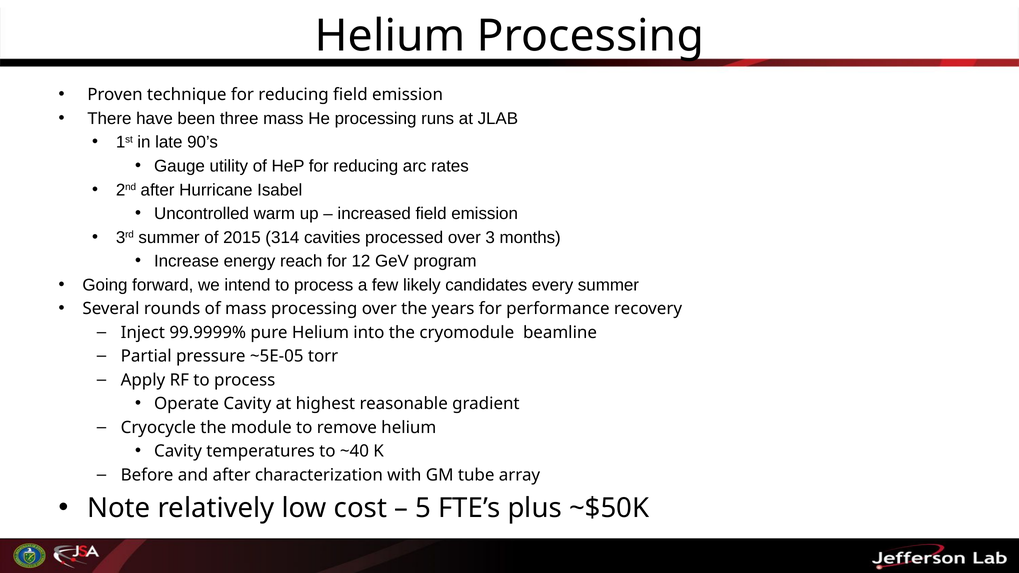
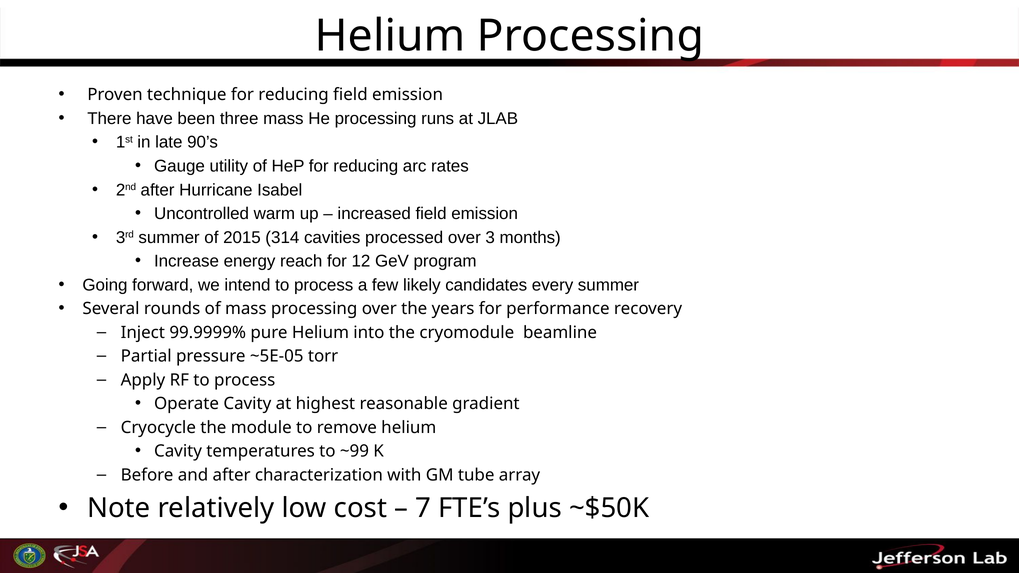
~40: ~40 -> ~99
5: 5 -> 7
